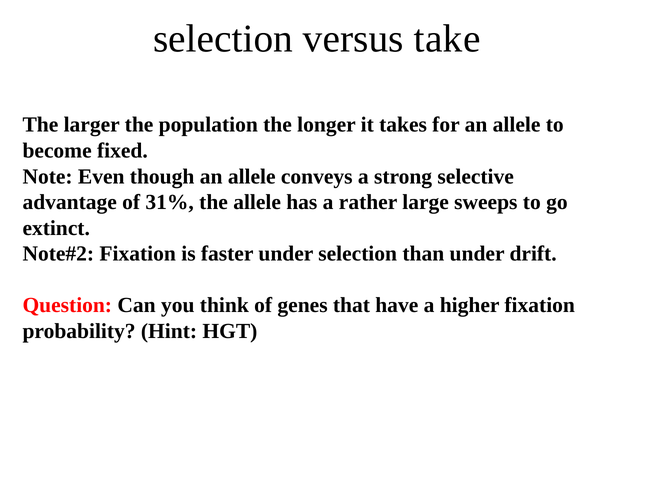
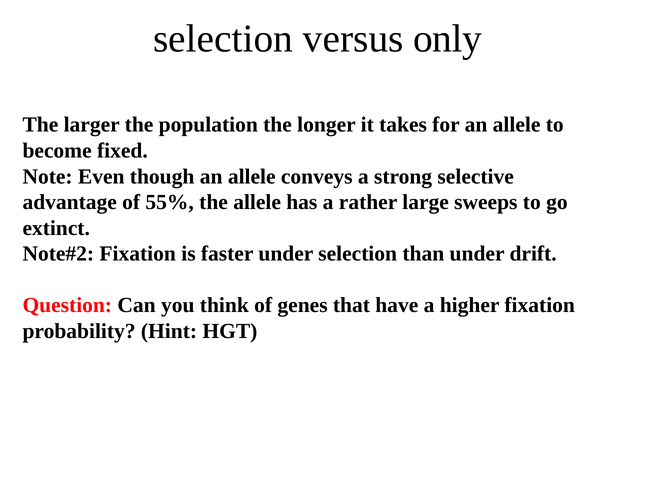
take: take -> only
31%: 31% -> 55%
